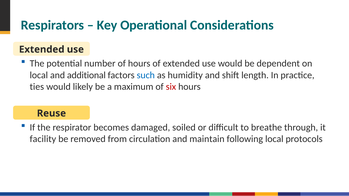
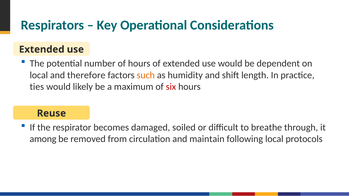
additional: additional -> therefore
such colour: blue -> orange
facility: facility -> among
